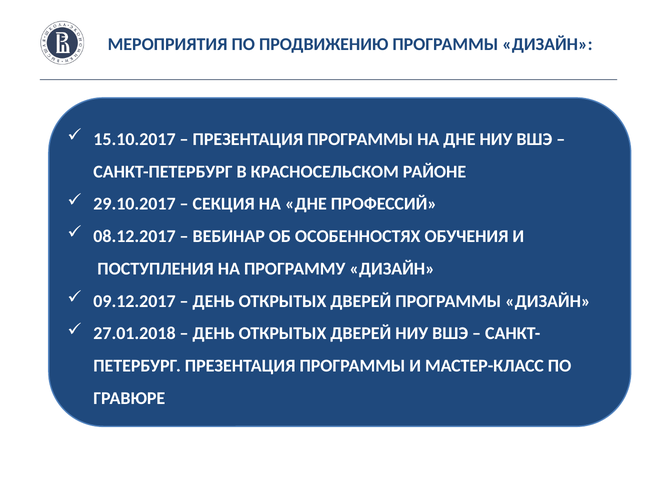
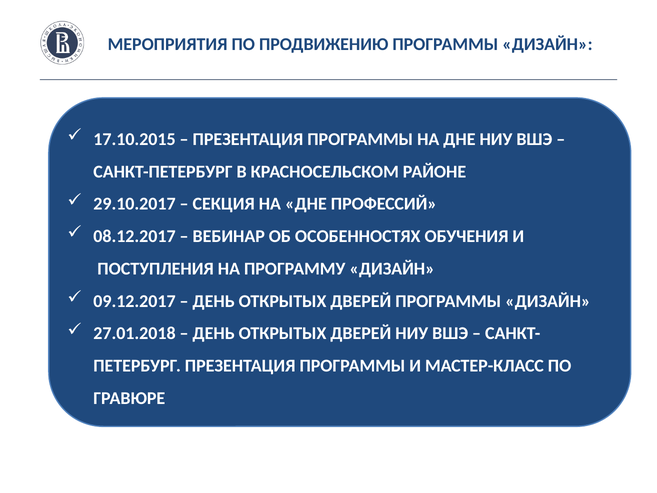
15.10.2017: 15.10.2017 -> 17.10.2015
